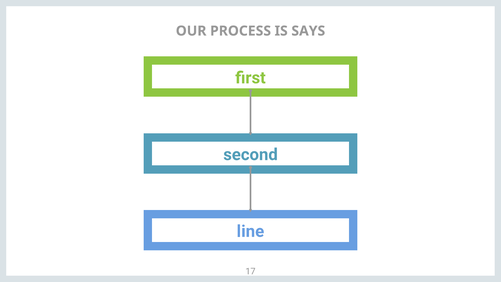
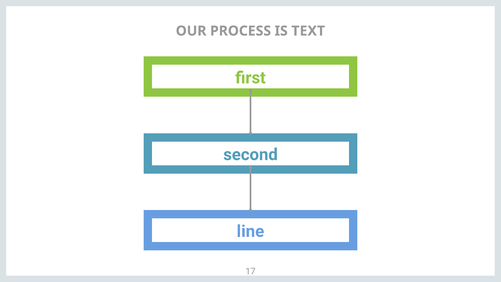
SAYS: SAYS -> TEXT
